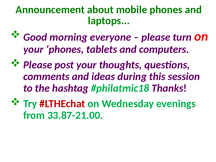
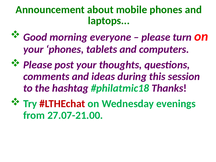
33.87-21.00: 33.87-21.00 -> 27.07-21.00
